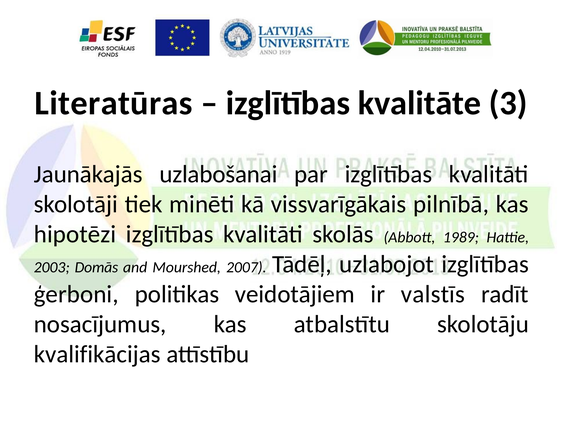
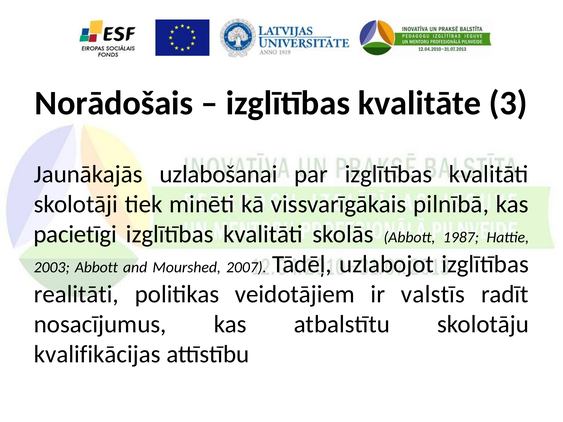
Literatūras: Literatūras -> Norādošais
hipotēzi: hipotēzi -> pacietīgi
1989: 1989 -> 1987
2003 Domās: Domās -> Abbott
ģerboni: ģerboni -> realitāti
